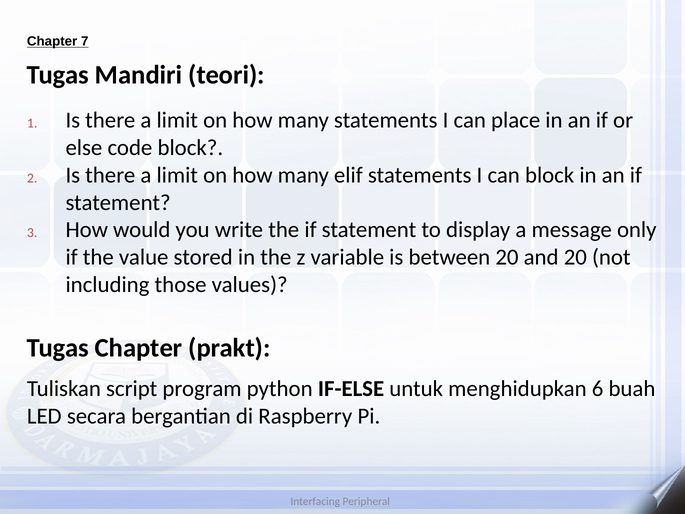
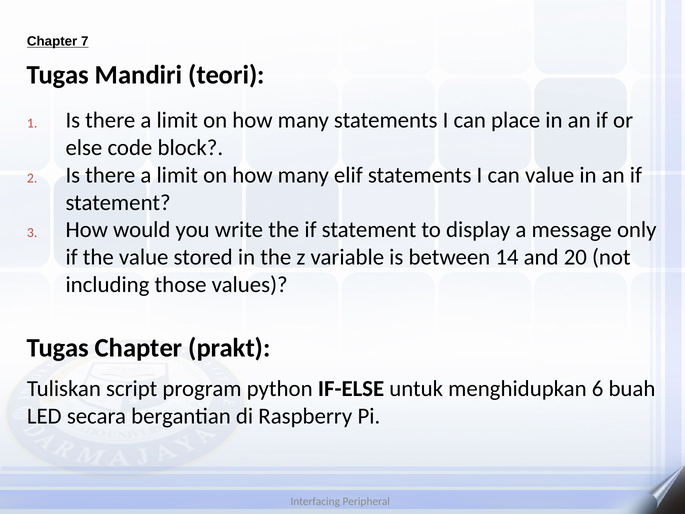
can block: block -> value
between 20: 20 -> 14
